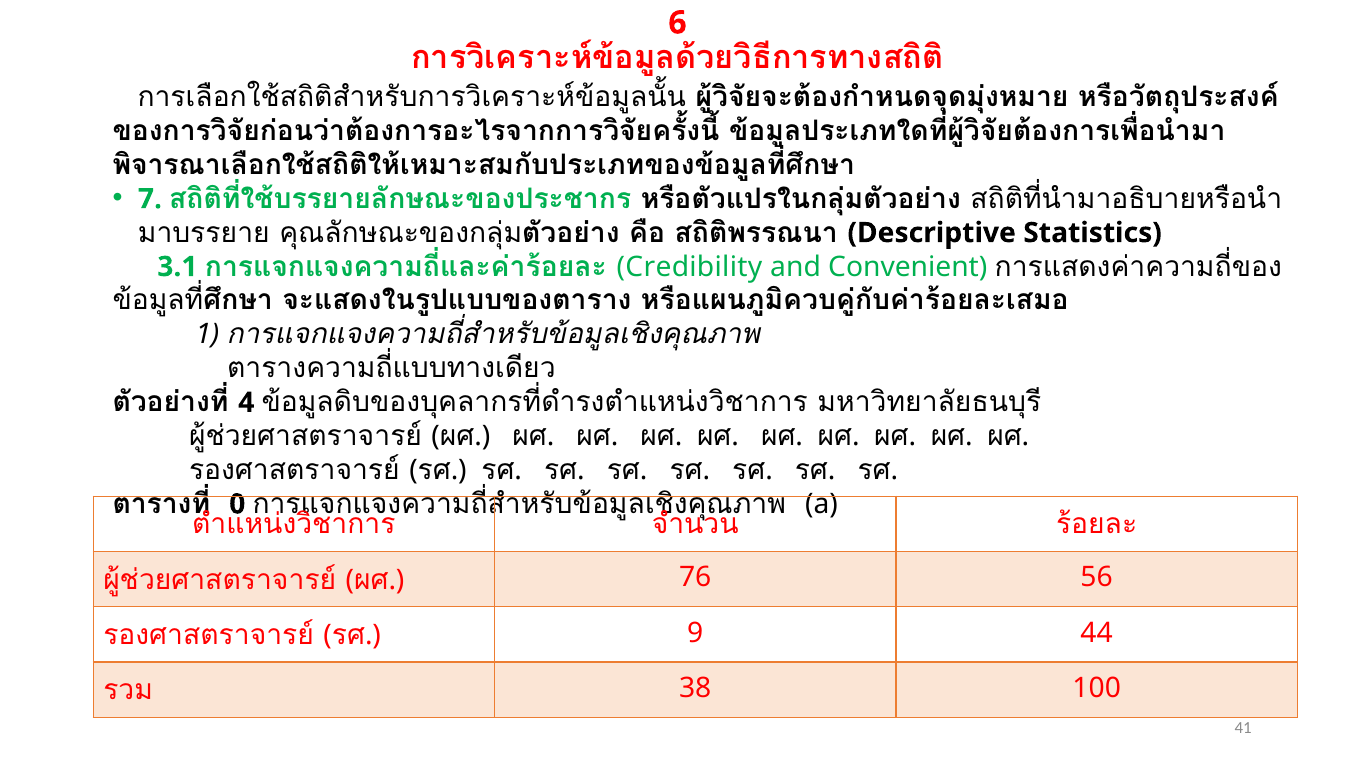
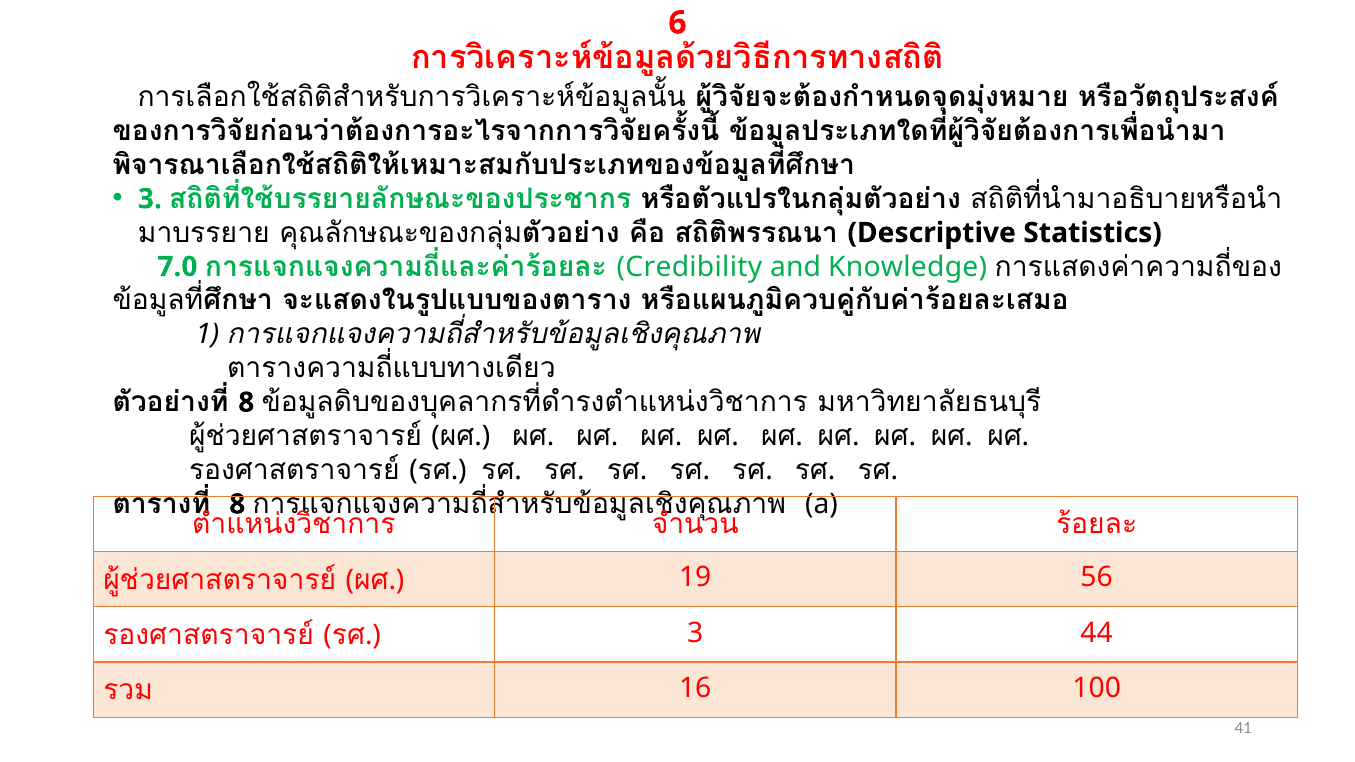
7 at (150, 199): 7 -> 3
3.1: 3.1 -> 7.0
Convenient: Convenient -> Knowledge
4 at (246, 403): 4 -> 8
0 at (237, 504): 0 -> 8
76: 76 -> 19
9 at (695, 633): 9 -> 3
38: 38 -> 16
